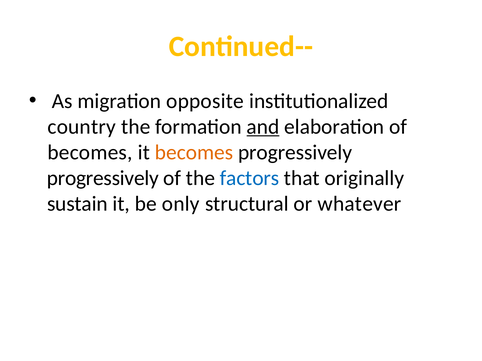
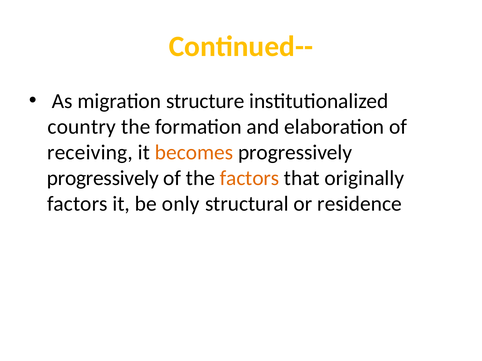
opposite: opposite -> structure
and underline: present -> none
becomes at (90, 153): becomes -> receiving
factors at (250, 178) colour: blue -> orange
sustain at (77, 204): sustain -> factors
whatever: whatever -> residence
